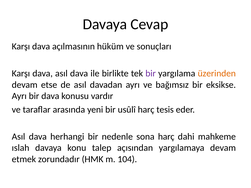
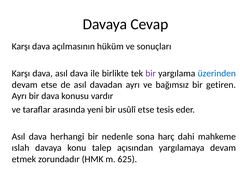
üzerinden colour: orange -> blue
eksikse: eksikse -> getiren
usûlî harç: harç -> etse
104: 104 -> 625
